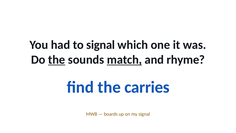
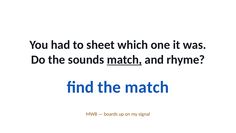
to signal: signal -> sheet
the at (57, 60) underline: present -> none
the carries: carries -> match
